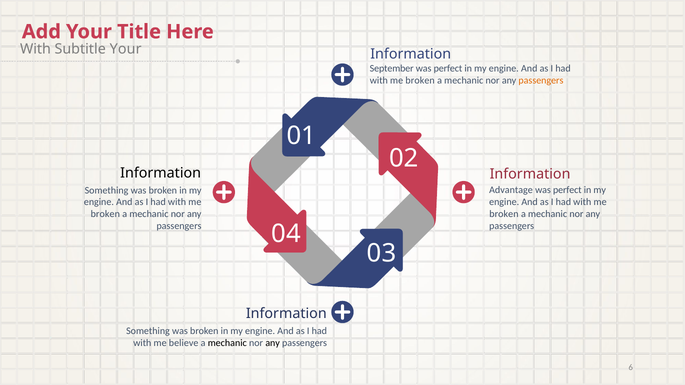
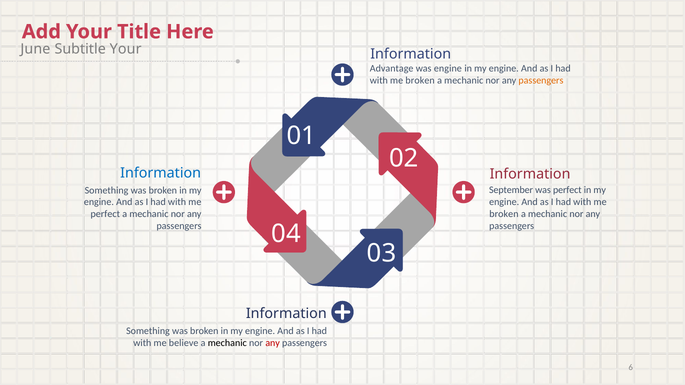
With at (36, 49): With -> June
September: September -> Advantage
perfect at (448, 68): perfect -> engine
Information at (161, 173) colour: black -> blue
Advantage: Advantage -> September
broken at (105, 214): broken -> perfect
any at (273, 343) colour: black -> red
